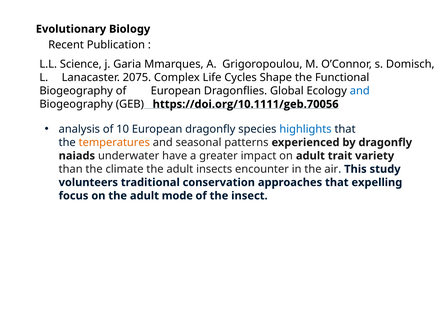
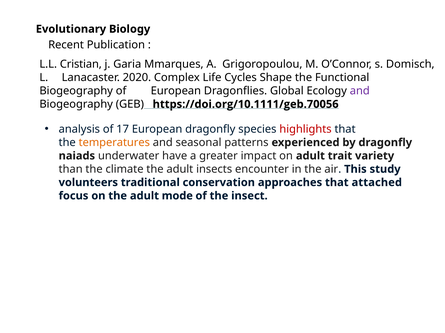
Science: Science -> Cristian
2075: 2075 -> 2020
and at (360, 91) colour: blue -> purple
10: 10 -> 17
highlights colour: blue -> red
expelling: expelling -> attached
